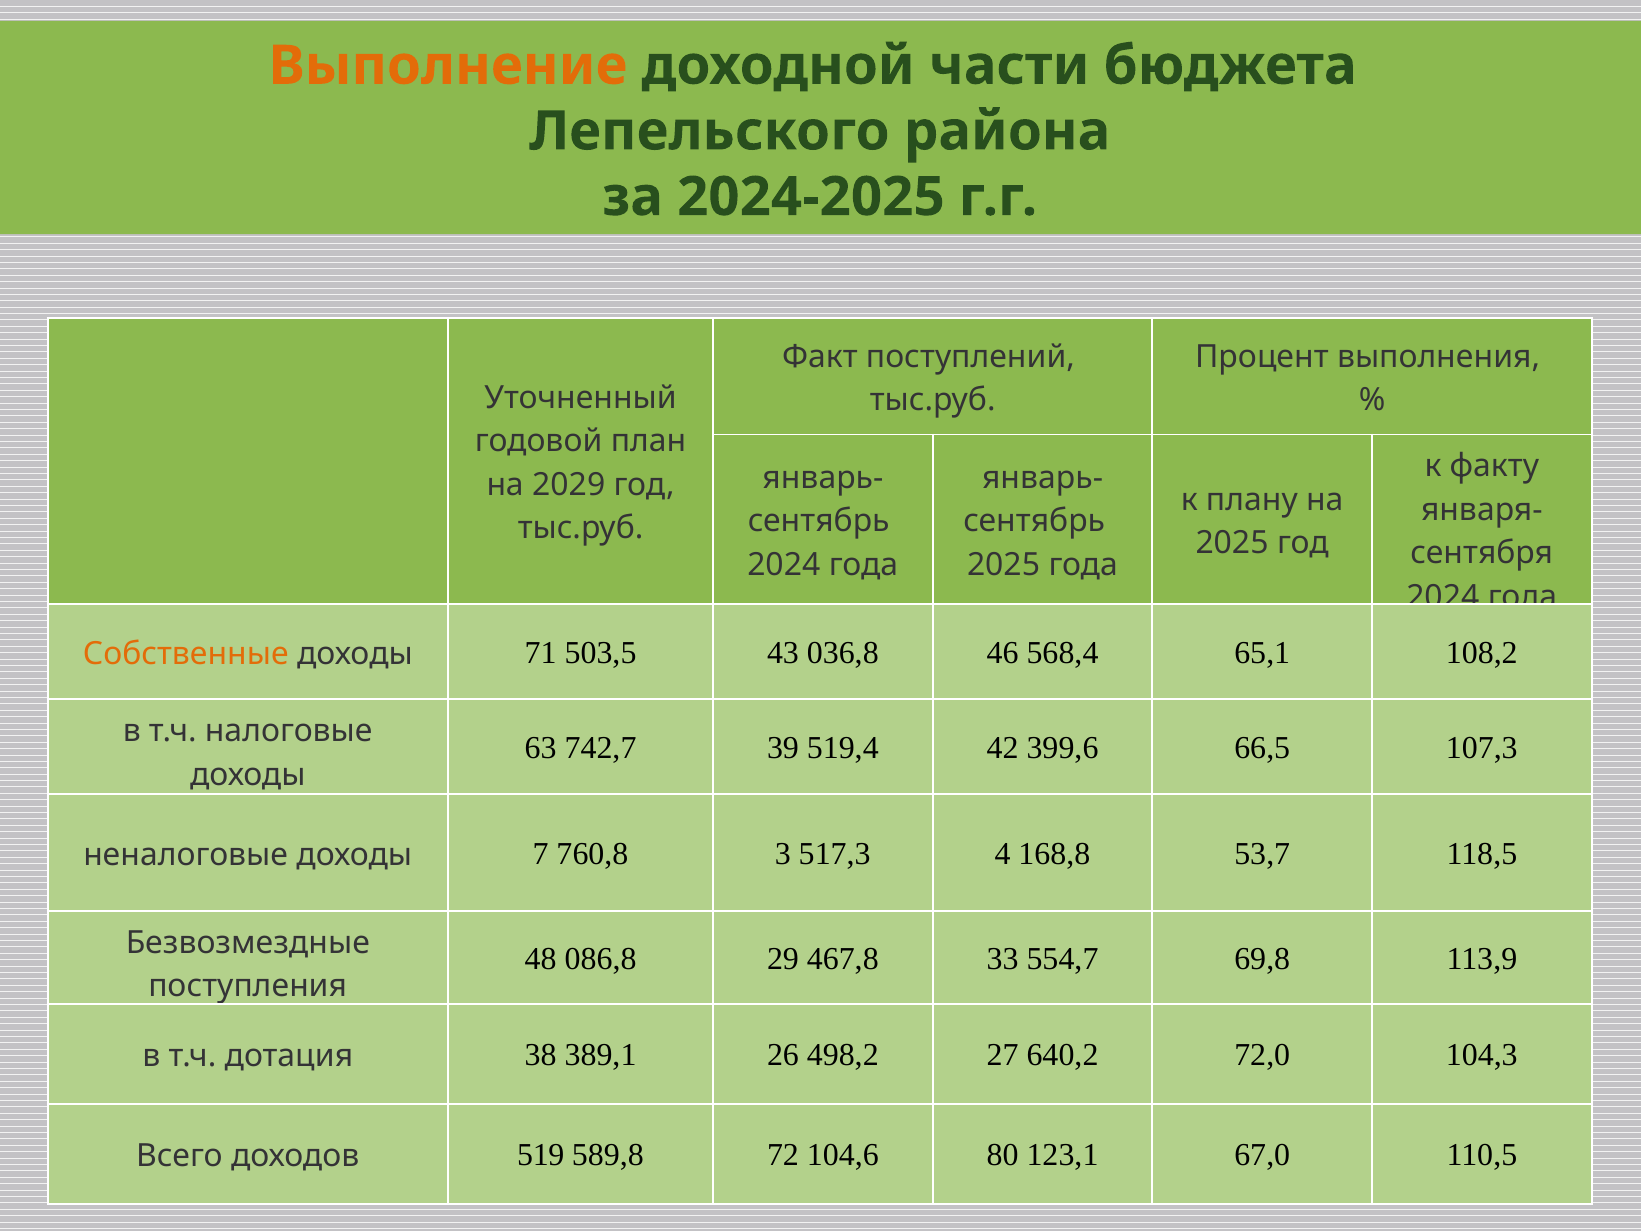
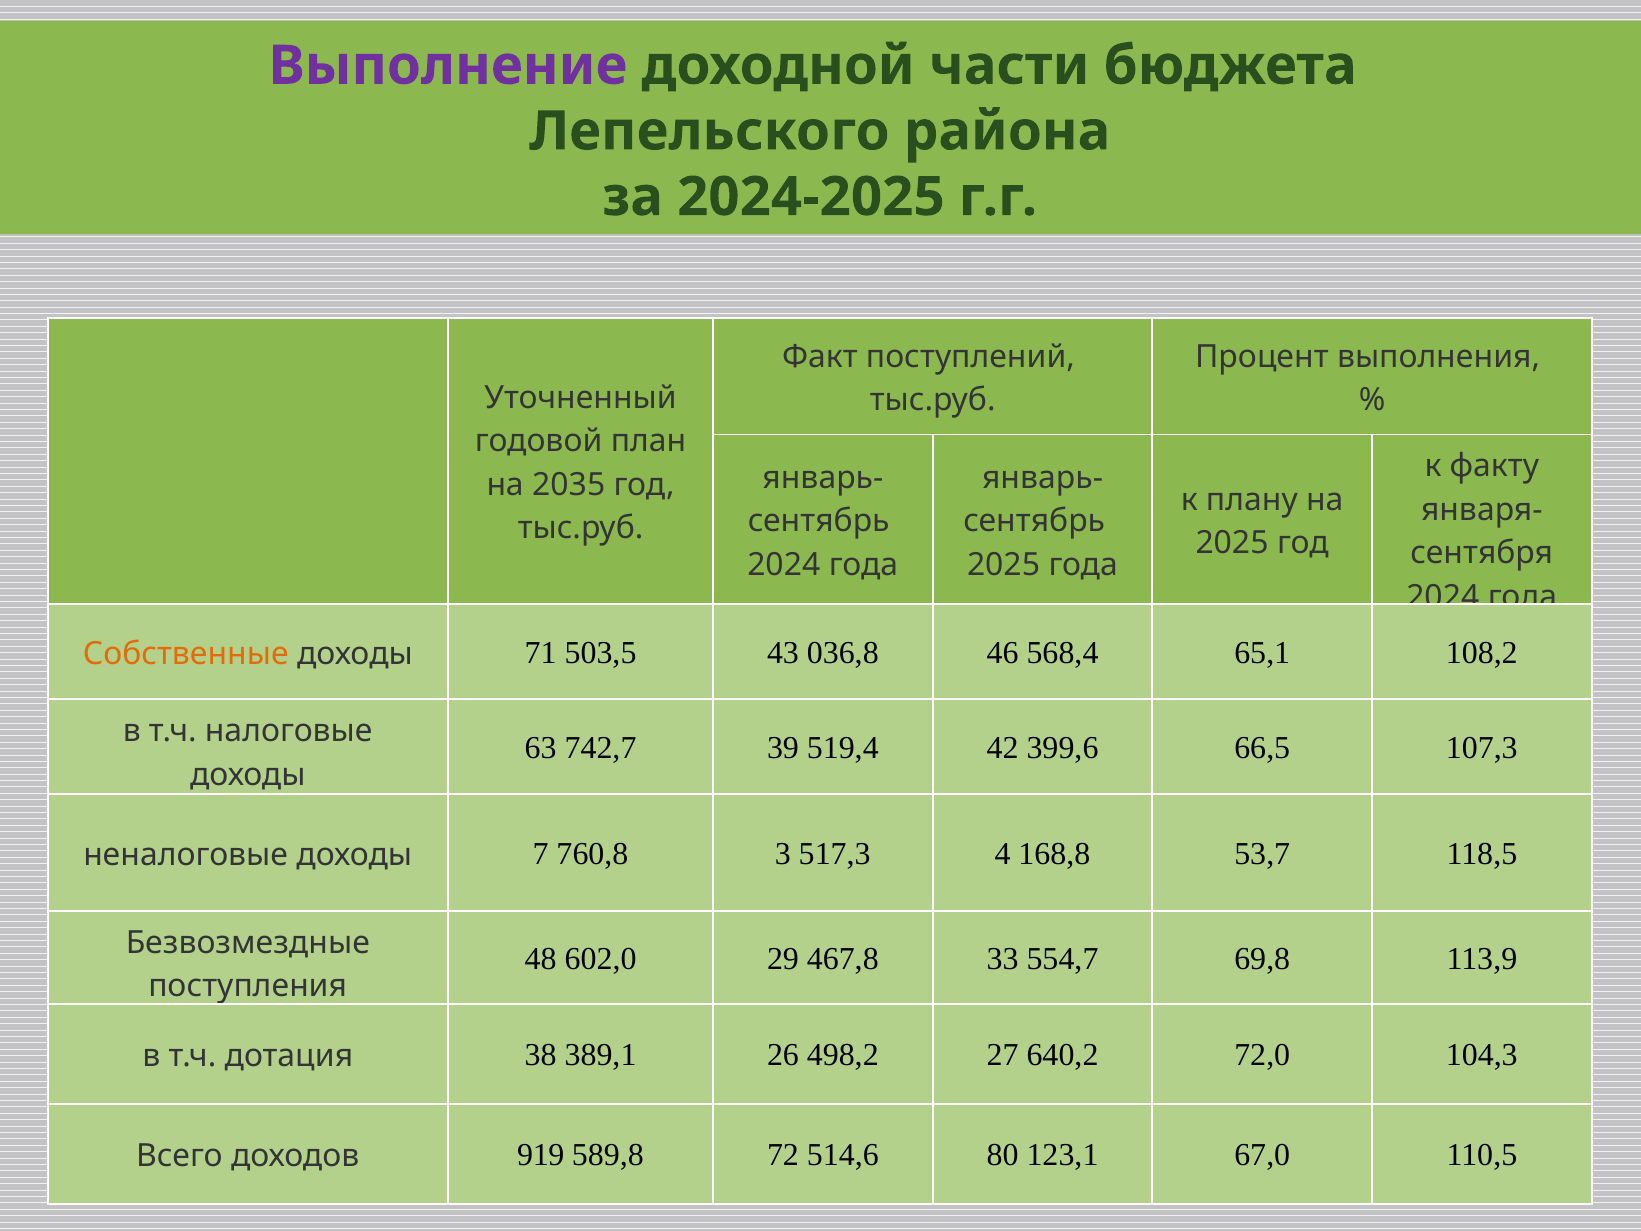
Выполнение colour: orange -> purple
2029: 2029 -> 2035
086,8: 086,8 -> 602,0
519: 519 -> 919
104,6: 104,6 -> 514,6
